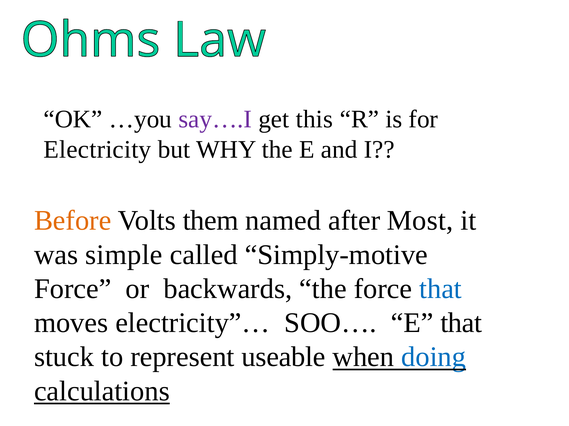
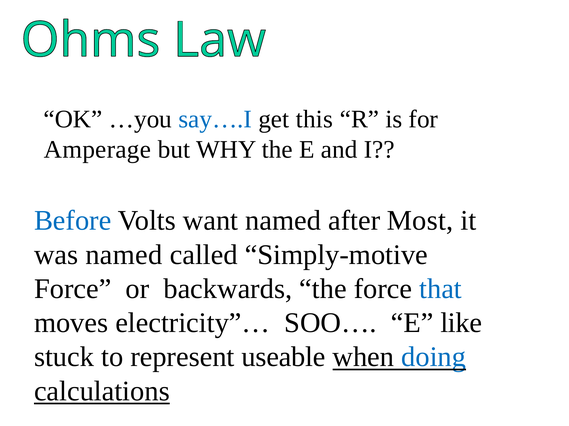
say….I colour: purple -> blue
Electricity: Electricity -> Amperage
Before colour: orange -> blue
them: them -> want
was simple: simple -> named
E that: that -> like
